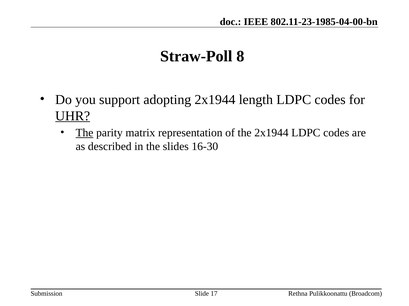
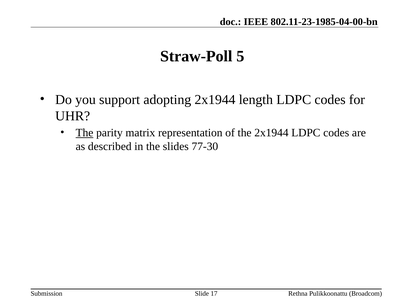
8: 8 -> 5
UHR underline: present -> none
16-30: 16-30 -> 77-30
